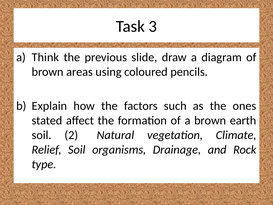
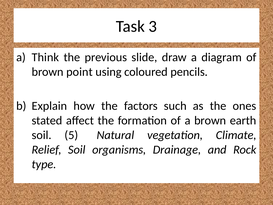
areas: areas -> point
2: 2 -> 5
